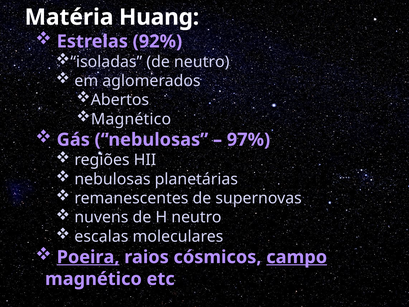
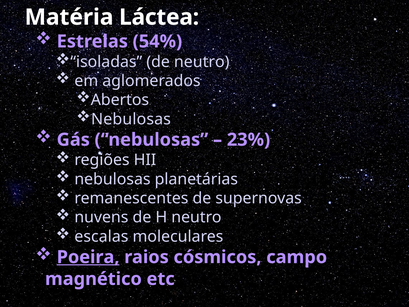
Huang: Huang -> Láctea
92%: 92% -> 54%
Magnético at (131, 119): Magnético -> Nebulosas
97%: 97% -> 23%
campo underline: present -> none
